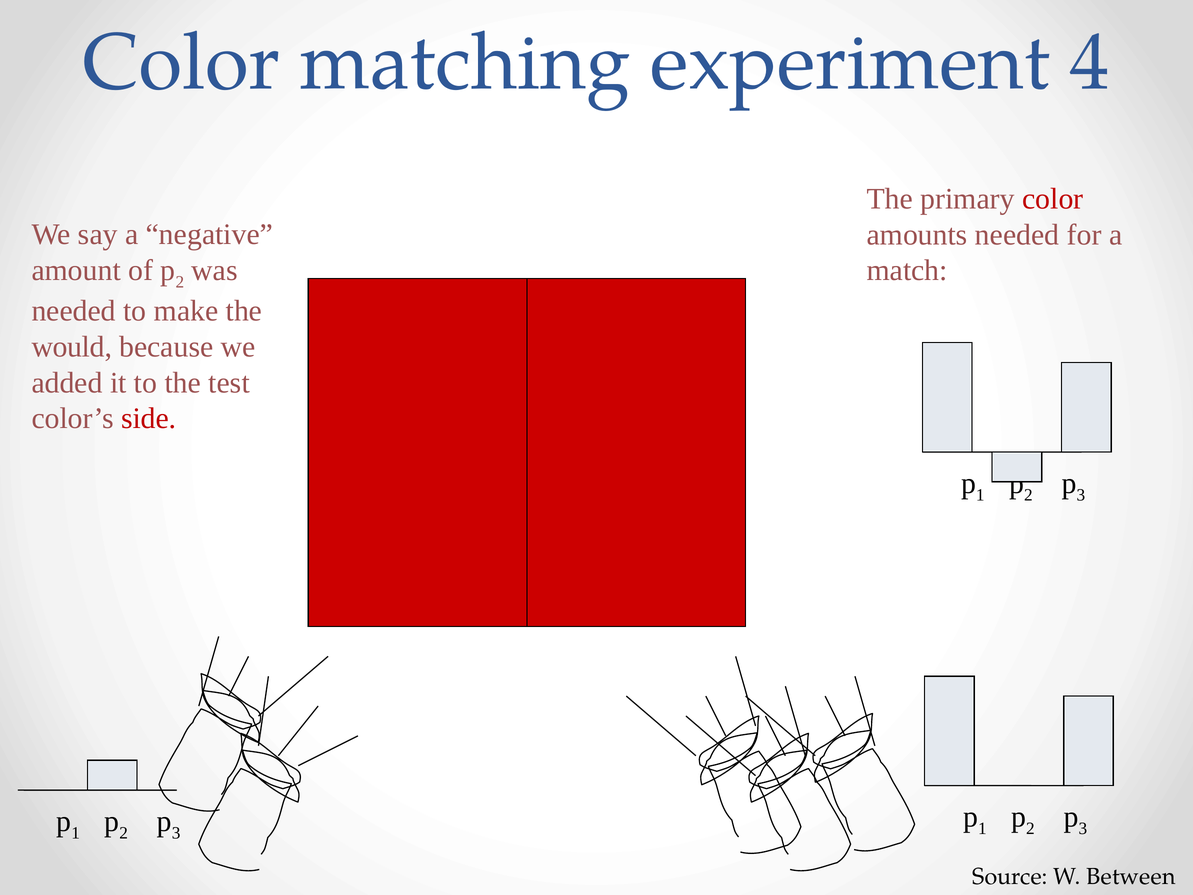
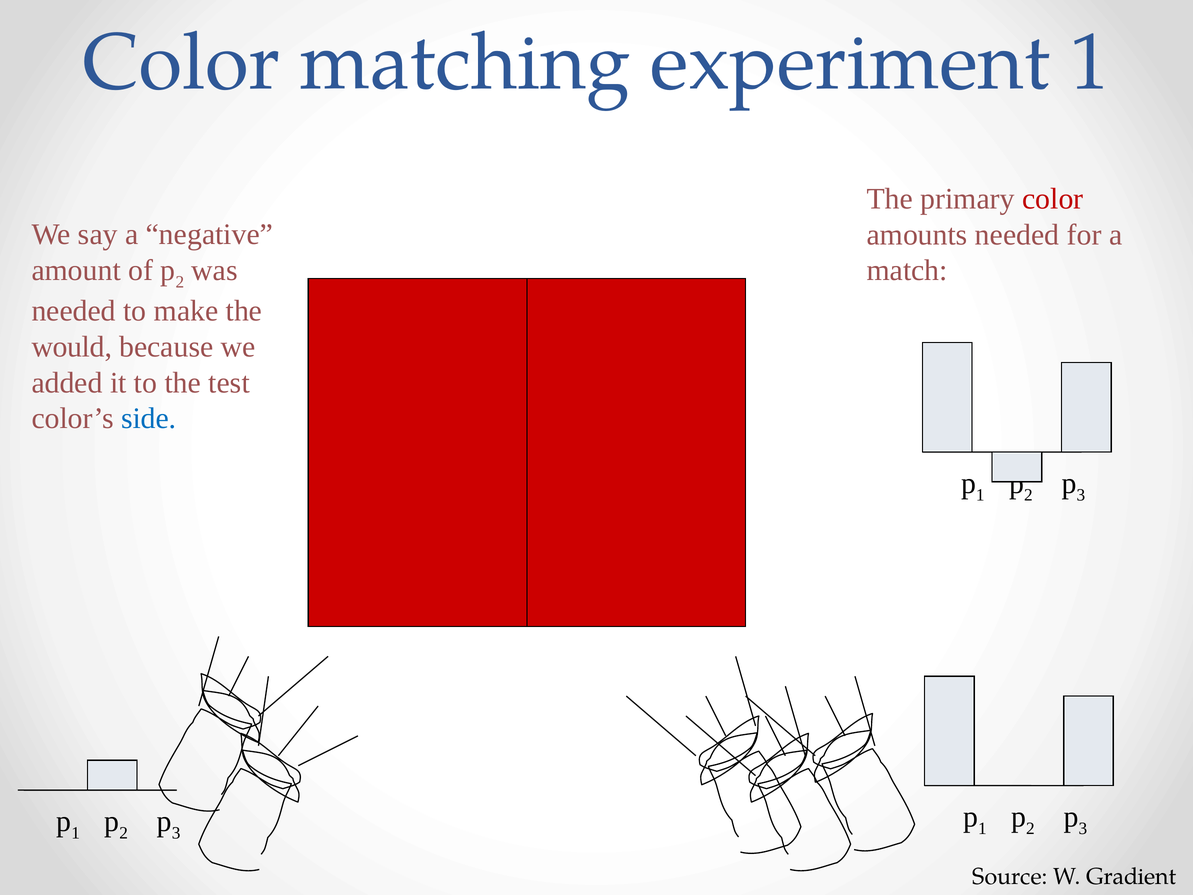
experiment 4: 4 -> 1
side colour: red -> blue
Between: Between -> Gradient
